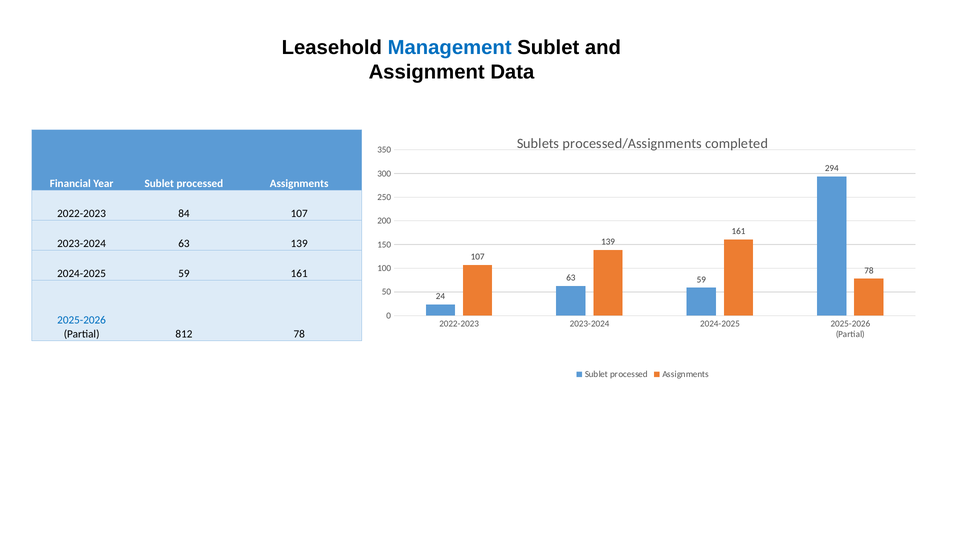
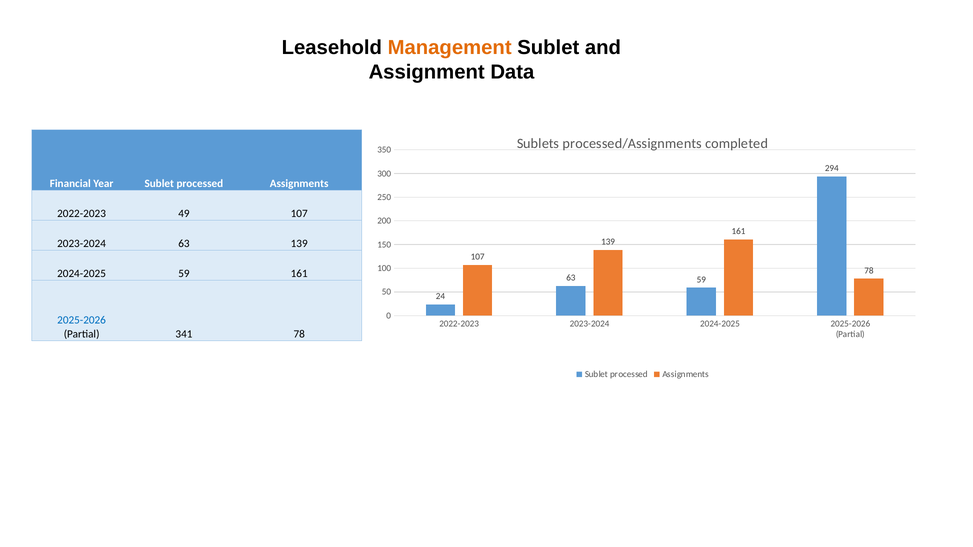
Management colour: blue -> orange
84: 84 -> 49
812: 812 -> 341
